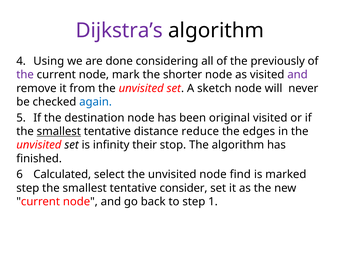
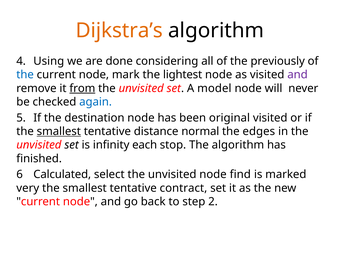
Dijkstra’s colour: purple -> orange
the at (25, 75) colour: purple -> blue
shorter: shorter -> lightest
from underline: none -> present
sketch: sketch -> model
reduce: reduce -> normal
their: their -> each
step at (28, 188): step -> very
consider: consider -> contract
1: 1 -> 2
